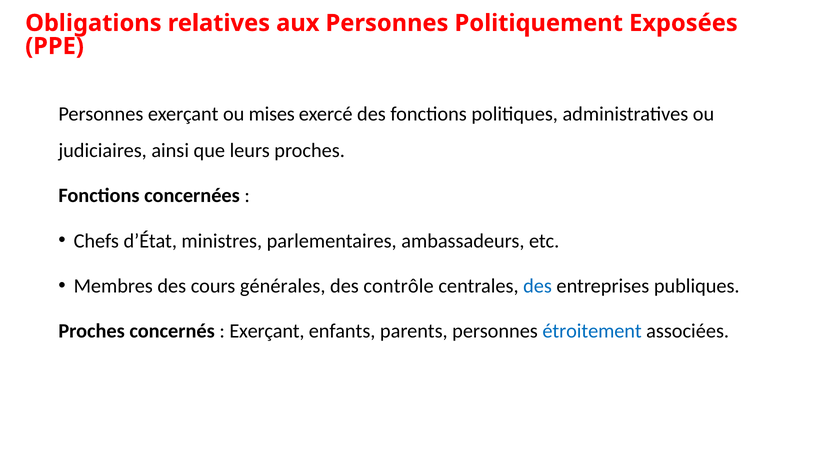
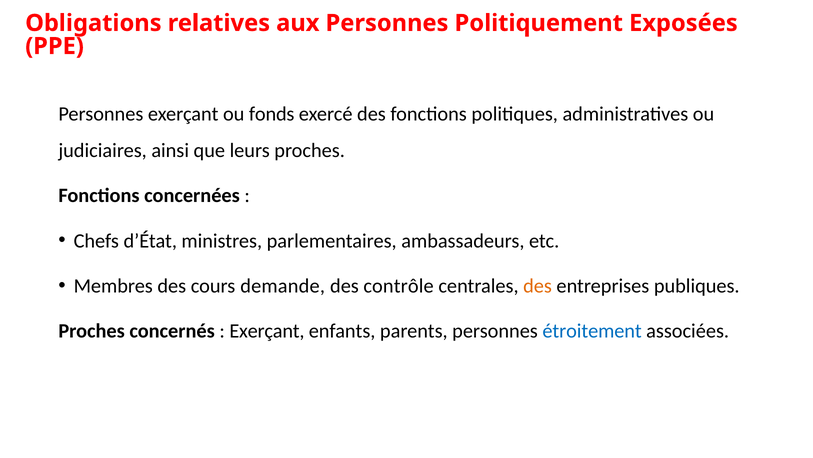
mises: mises -> fonds
générales: générales -> demande
des at (538, 286) colour: blue -> orange
